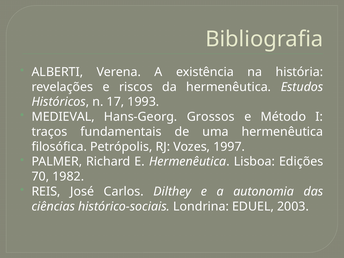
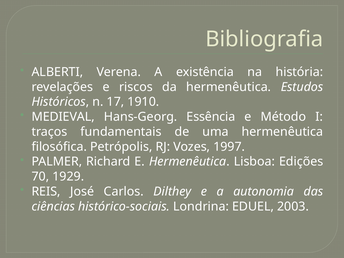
1993: 1993 -> 1910
Grossos: Grossos -> Essência
1982: 1982 -> 1929
